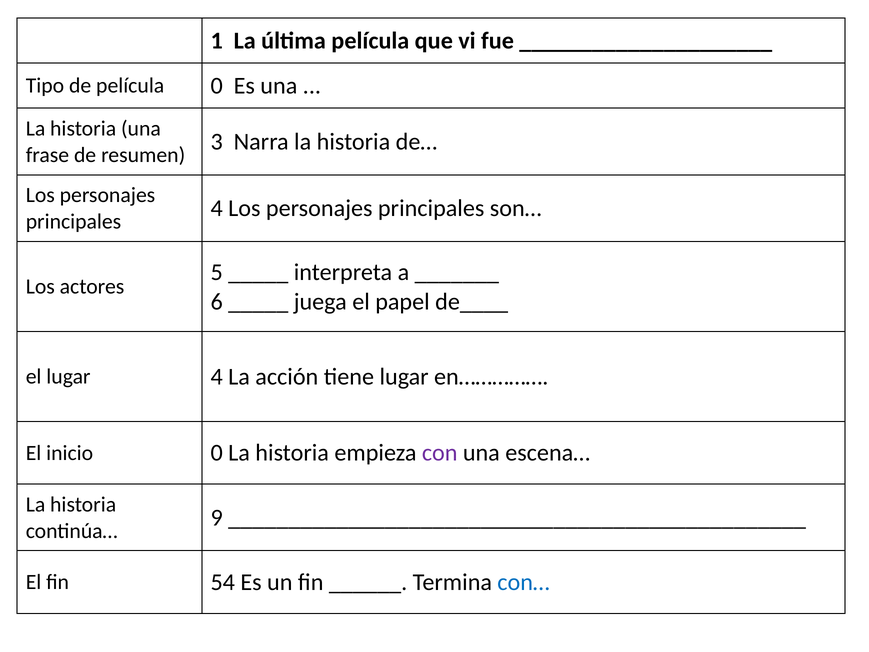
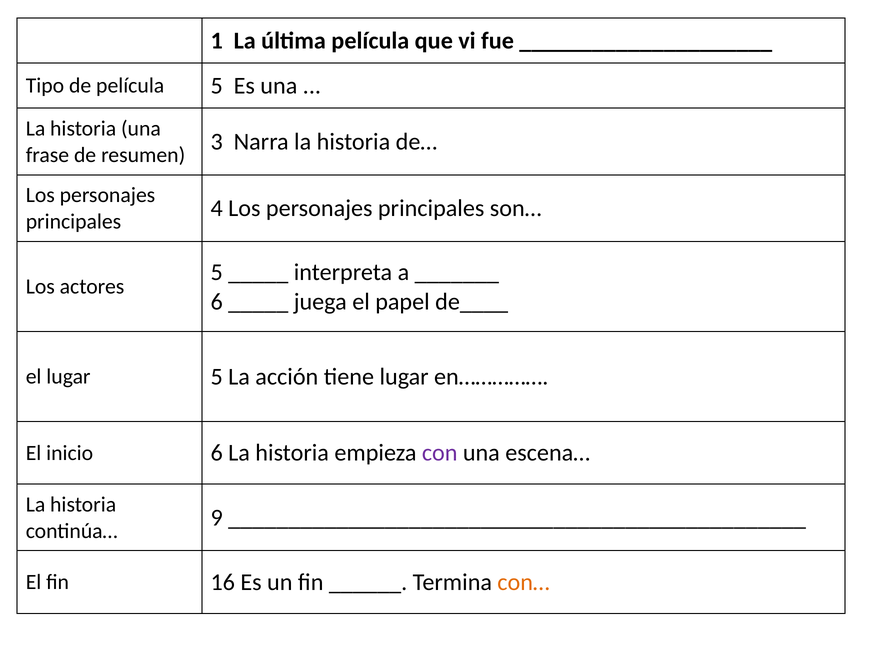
película 0: 0 -> 5
lugar 4: 4 -> 5
inicio 0: 0 -> 6
54: 54 -> 16
con… colour: blue -> orange
